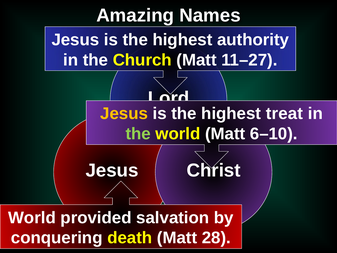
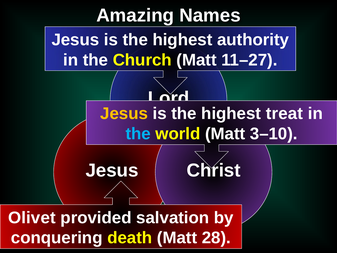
the at (138, 134) colour: light green -> light blue
6–10: 6–10 -> 3–10
World at (32, 217): World -> Olivet
